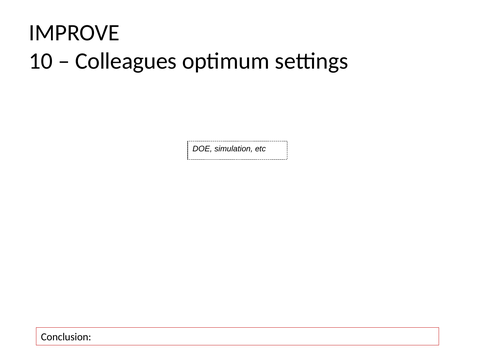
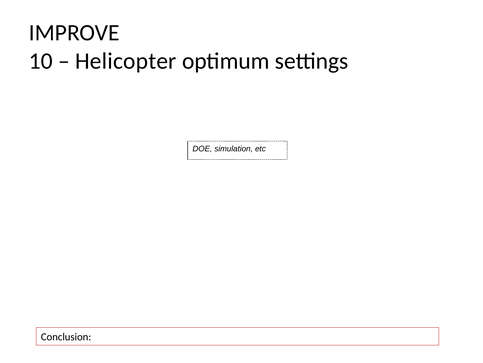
Colleagues: Colleagues -> Helicopter
